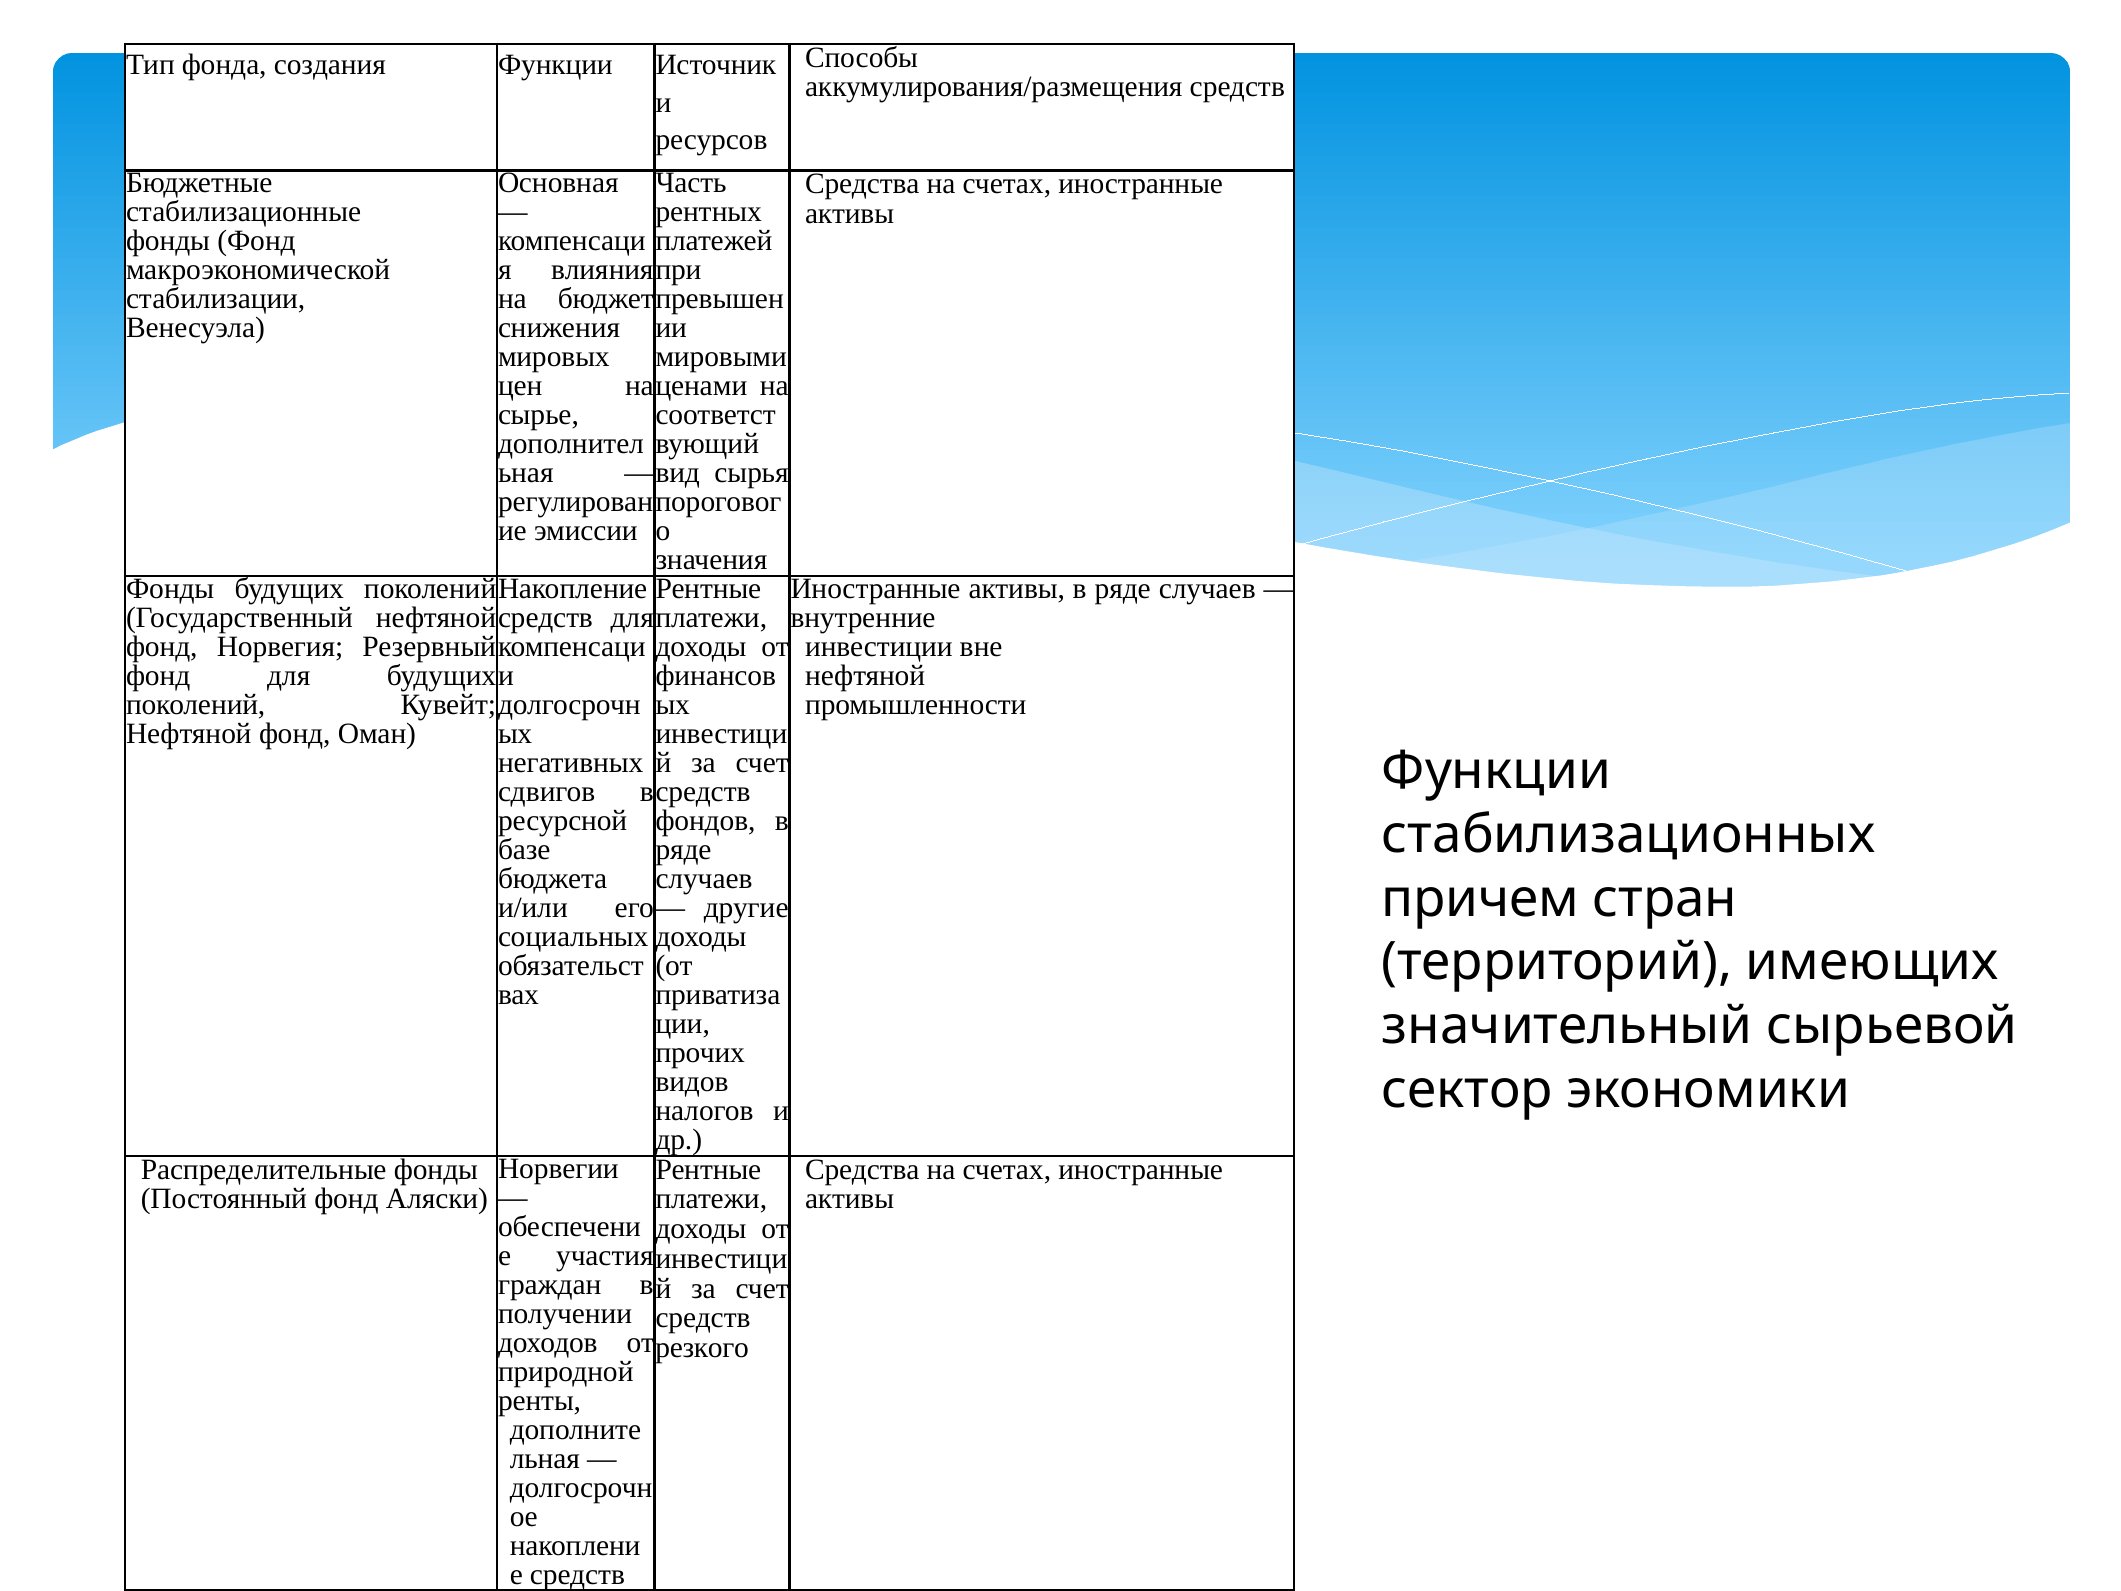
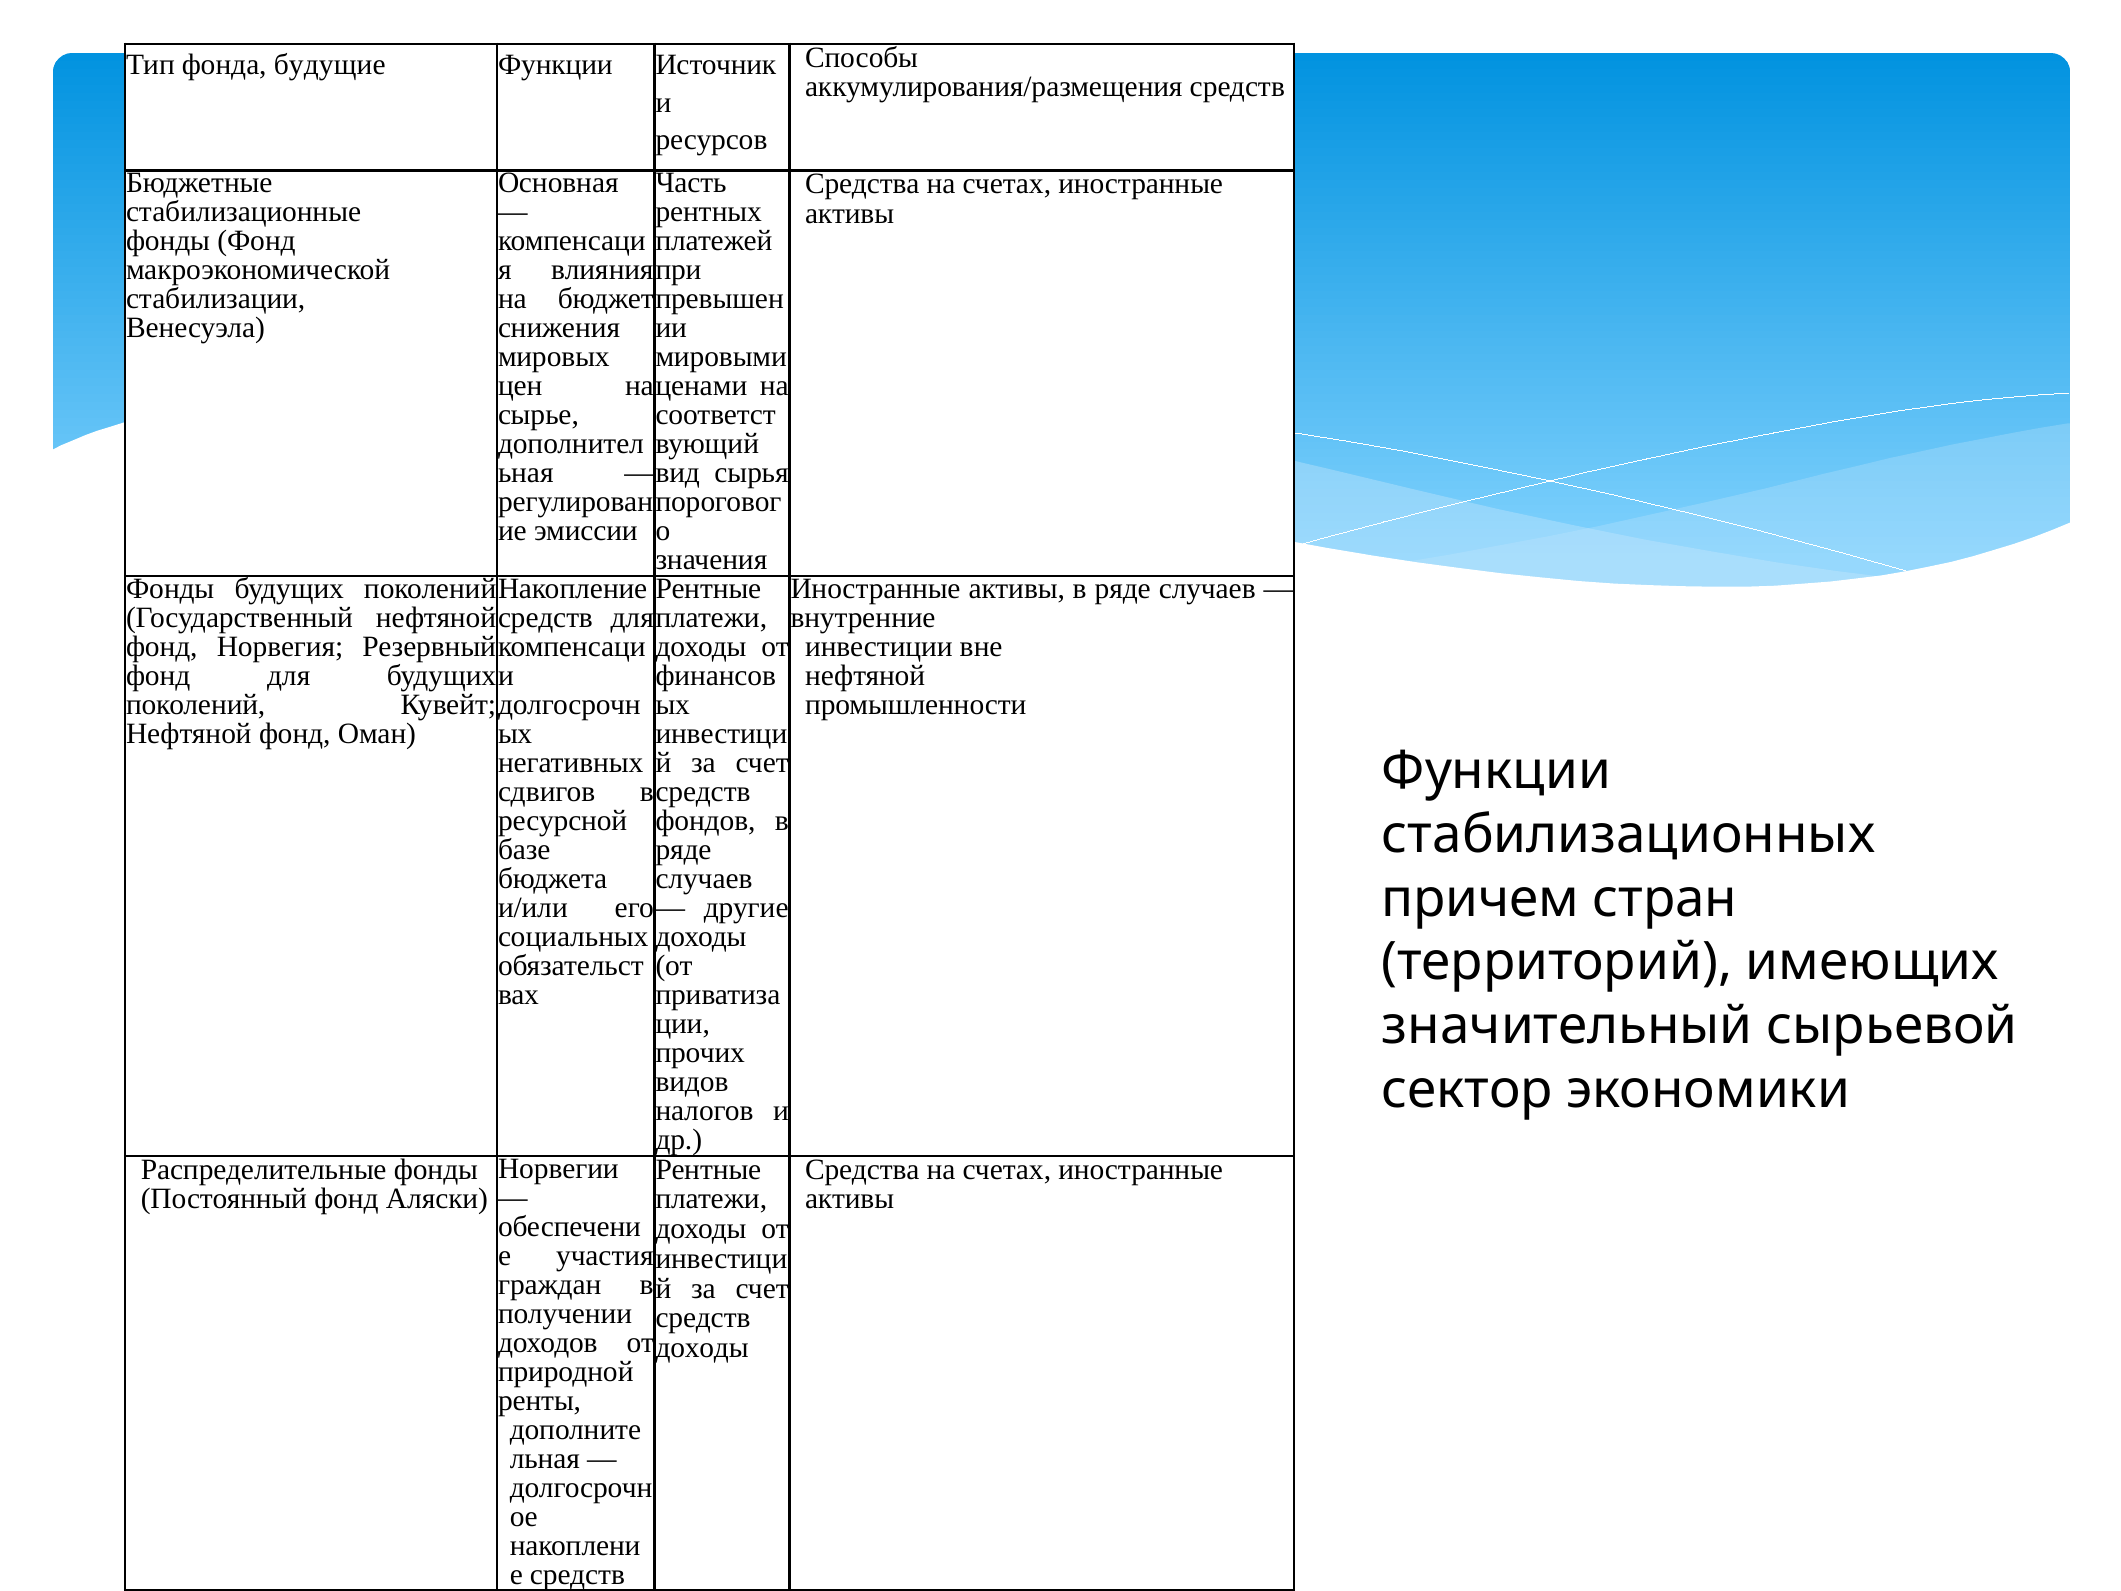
создания: создания -> будущие
резкого at (702, 1348): резкого -> доходы
